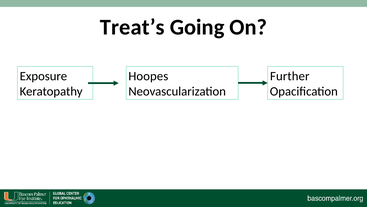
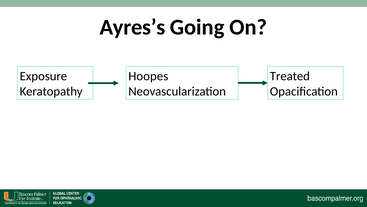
Treat’s: Treat’s -> Ayres’s
Further: Further -> Treated
